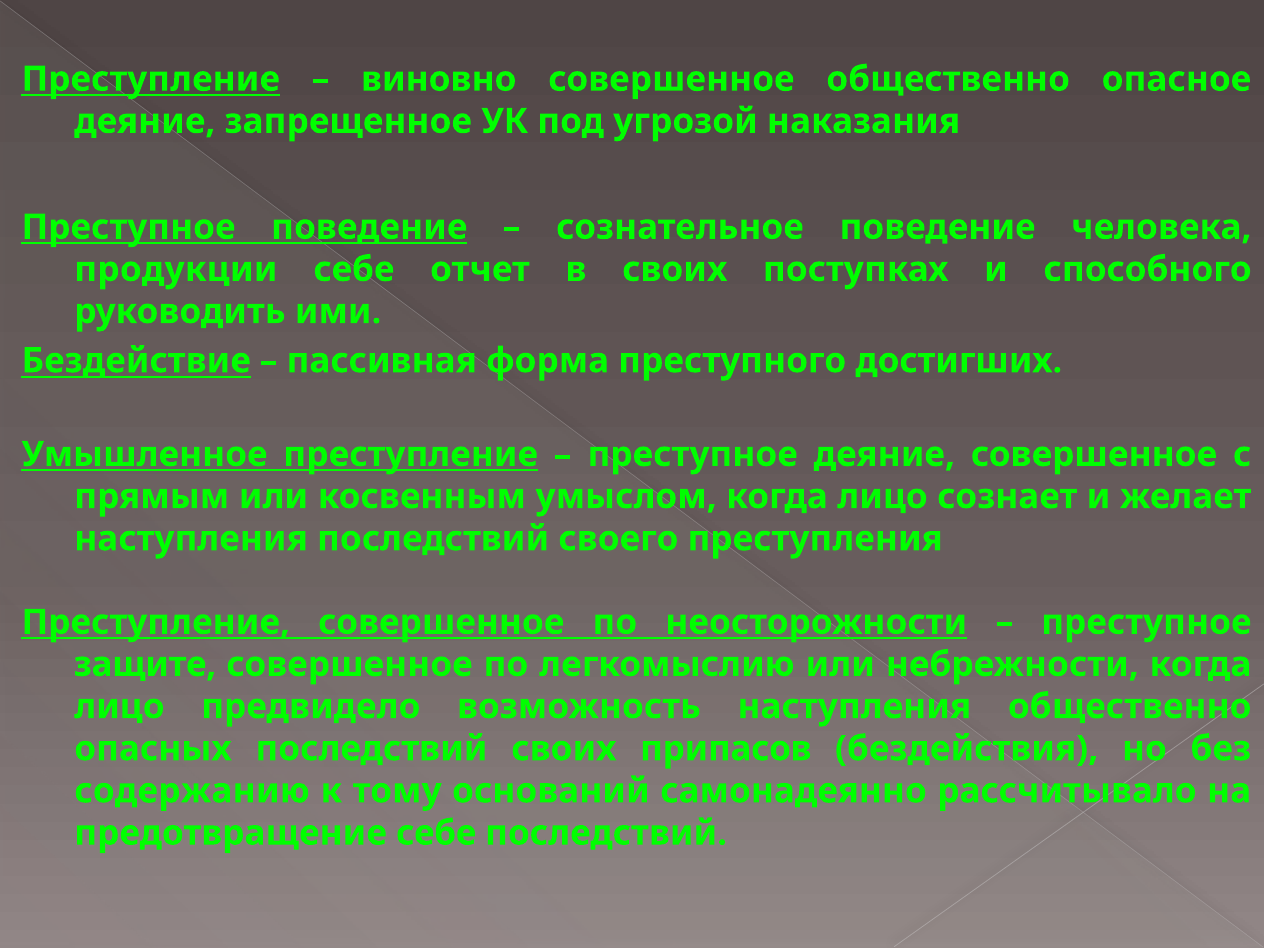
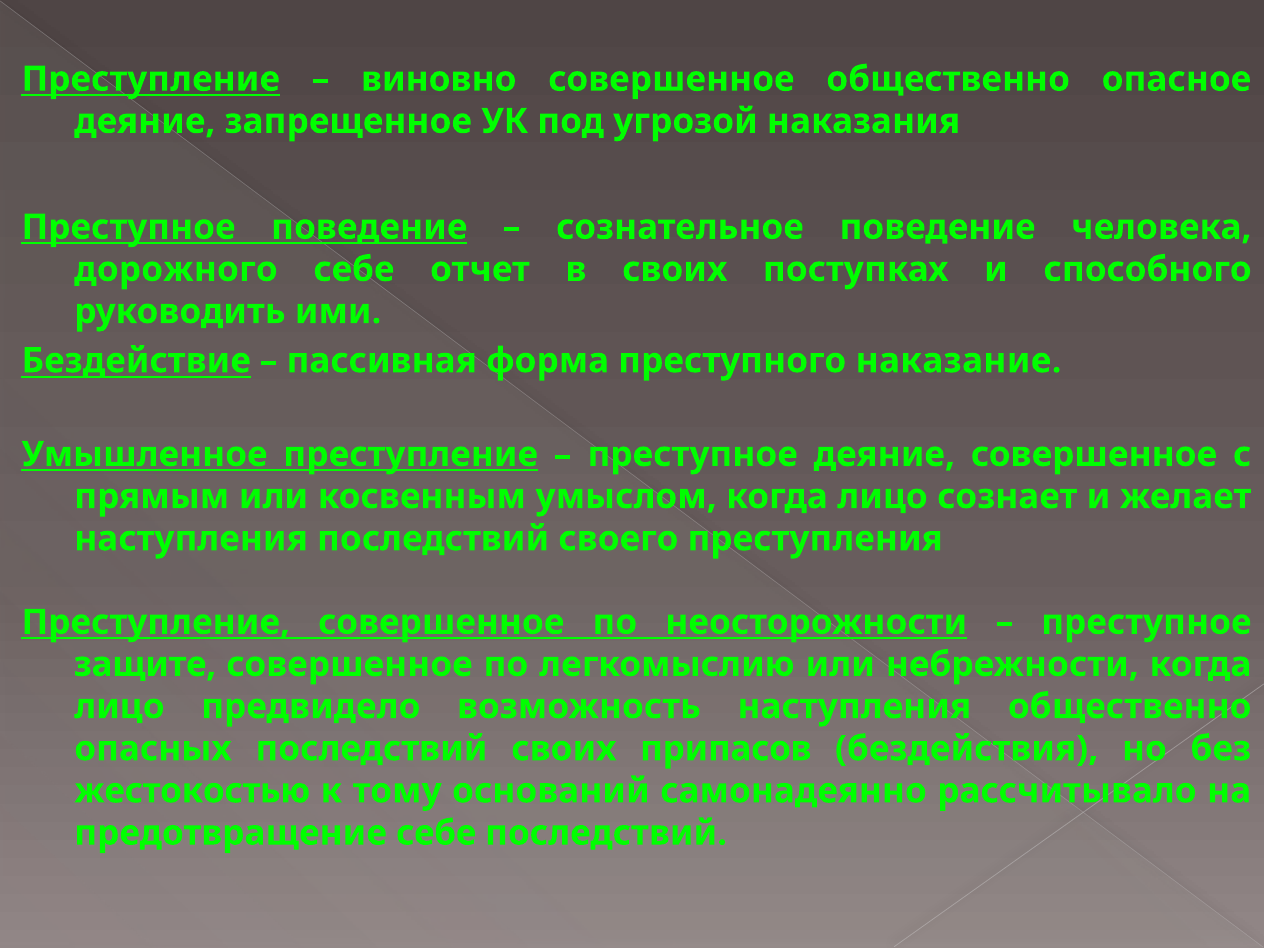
продукции: продукции -> дорожного
достигших: достигших -> наказание
содержанию: содержанию -> жестокостью
